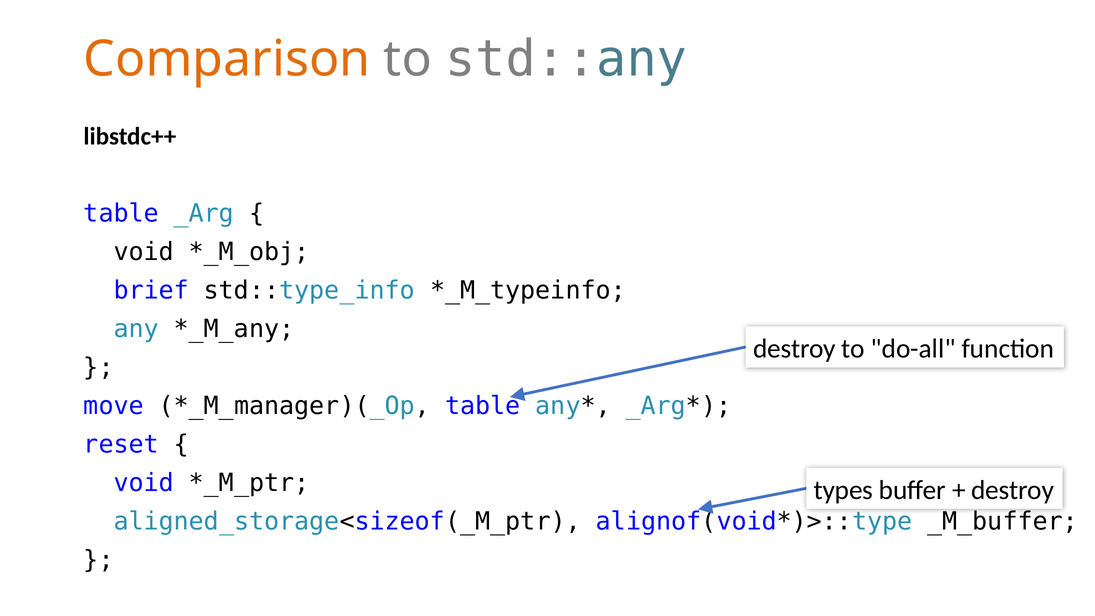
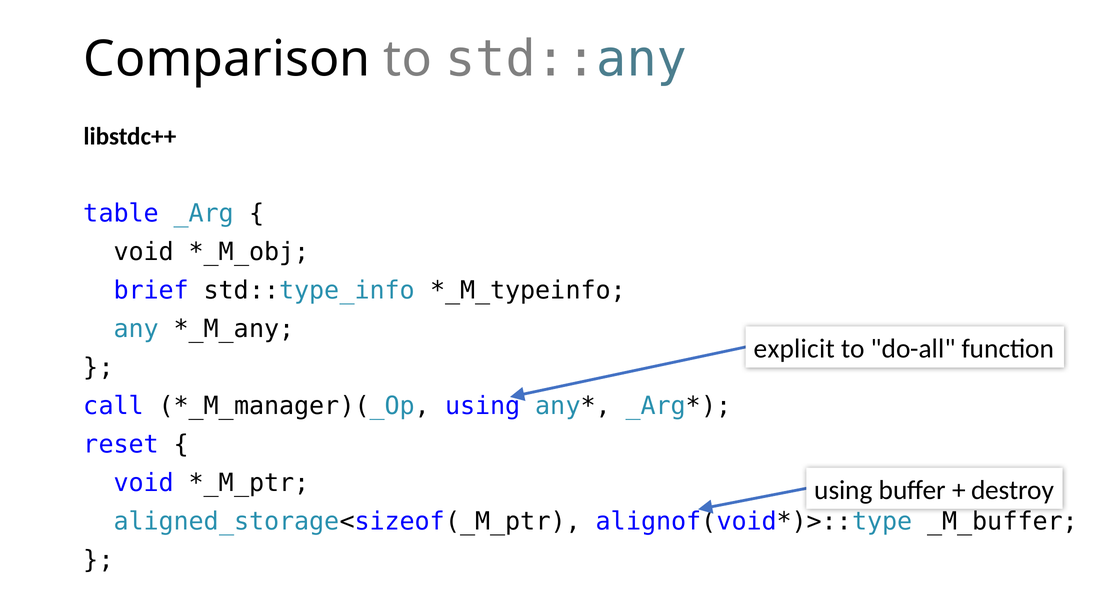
Comparison colour: orange -> black
destroy at (795, 349): destroy -> explicit
move: move -> call
table at (483, 406): table -> using
types at (844, 490): types -> using
